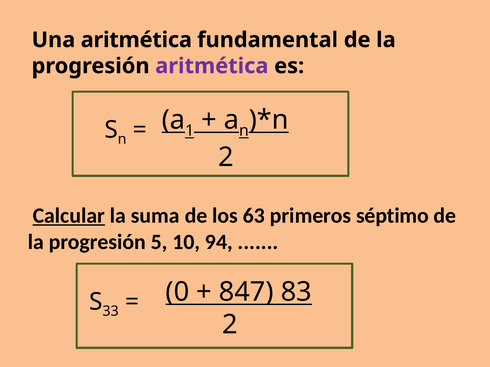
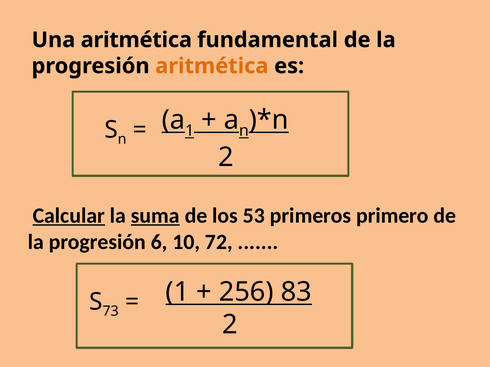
aritmética at (212, 66) colour: purple -> orange
suma underline: none -> present
63: 63 -> 53
séptimo: séptimo -> primero
5: 5 -> 6
94: 94 -> 72
33: 33 -> 73
0 at (177, 292): 0 -> 1
847: 847 -> 256
